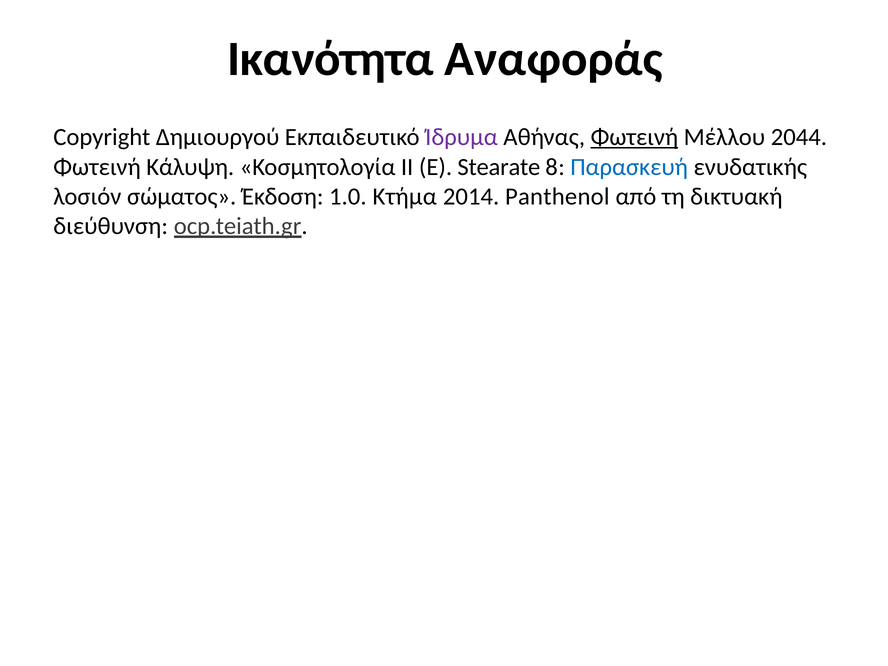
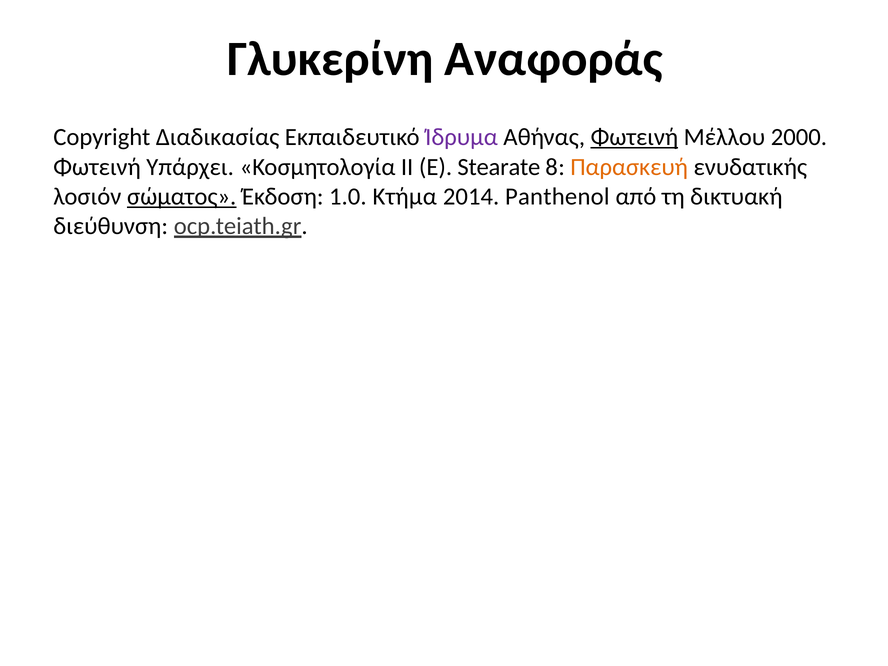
Ικανότητα: Ικανότητα -> Γλυκερίνη
Δημιουργού: Δημιουργού -> Διαδικασίας
2044: 2044 -> 2000
Κάλυψη: Κάλυψη -> Υπάρχει
Παρασκευή colour: blue -> orange
σώματος underline: none -> present
